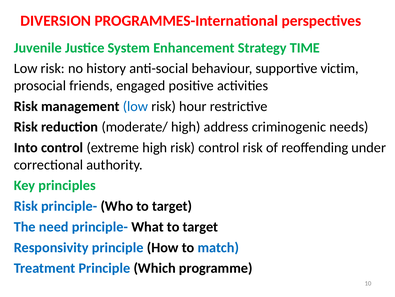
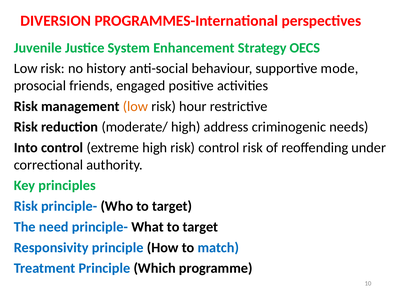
TIME: TIME -> OECS
victim: victim -> mode
low at (135, 106) colour: blue -> orange
